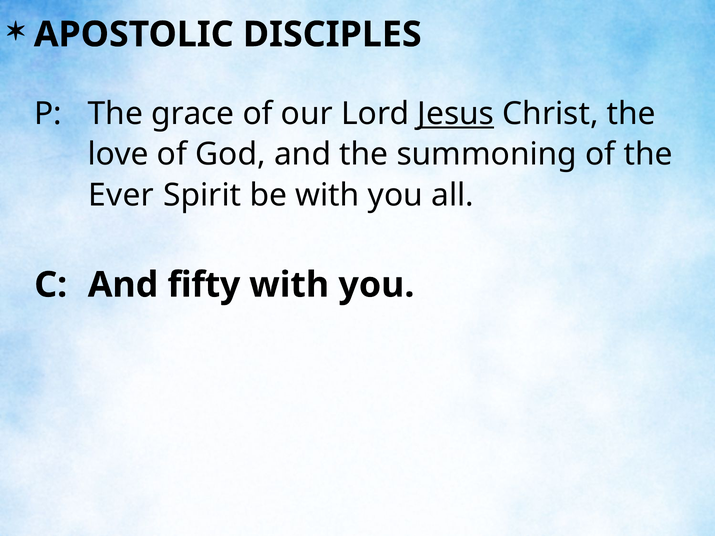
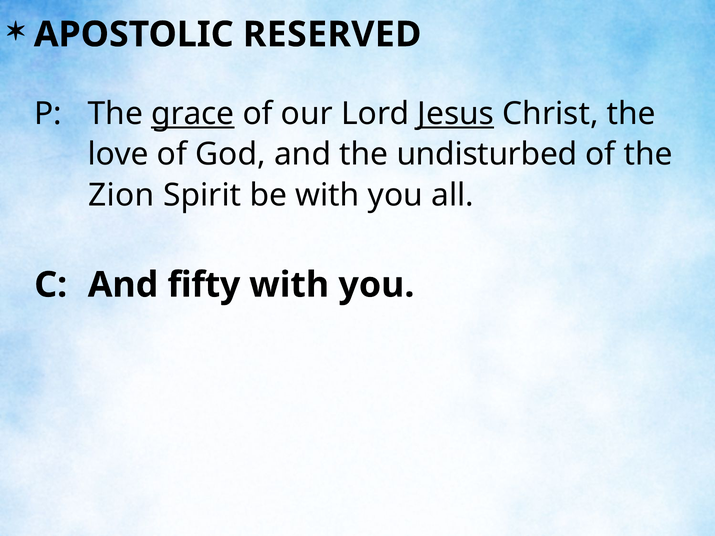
DISCIPLES: DISCIPLES -> RESERVED
grace underline: none -> present
summoning: summoning -> undisturbed
Ever: Ever -> Zion
